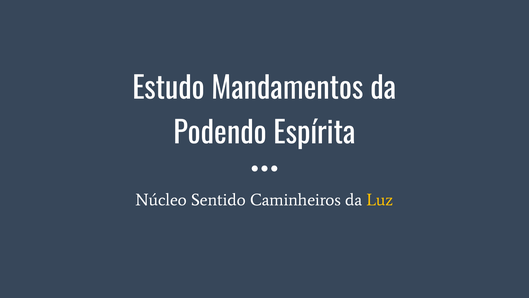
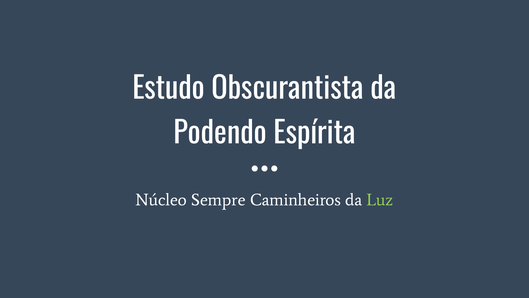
Mandamentos: Mandamentos -> Obscurantista
Sentido: Sentido -> Sempre
Luz colour: yellow -> light green
